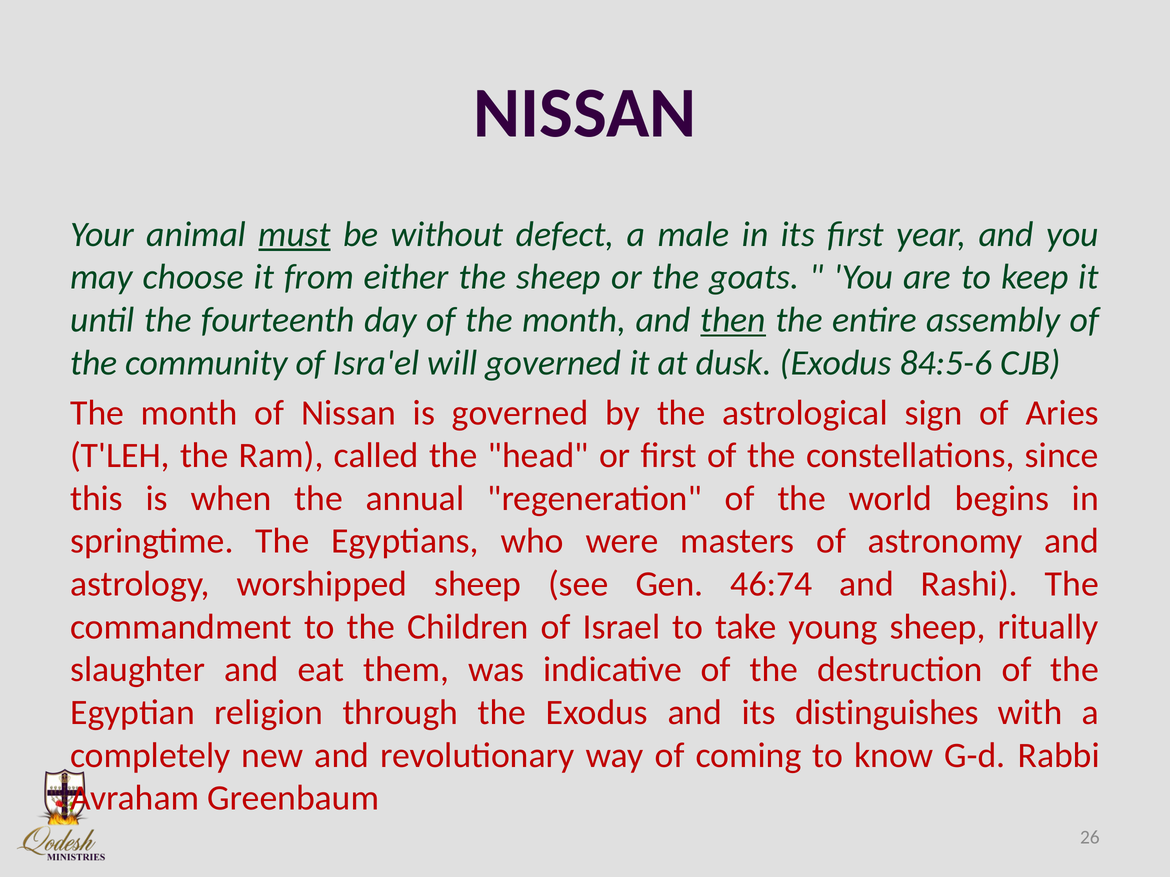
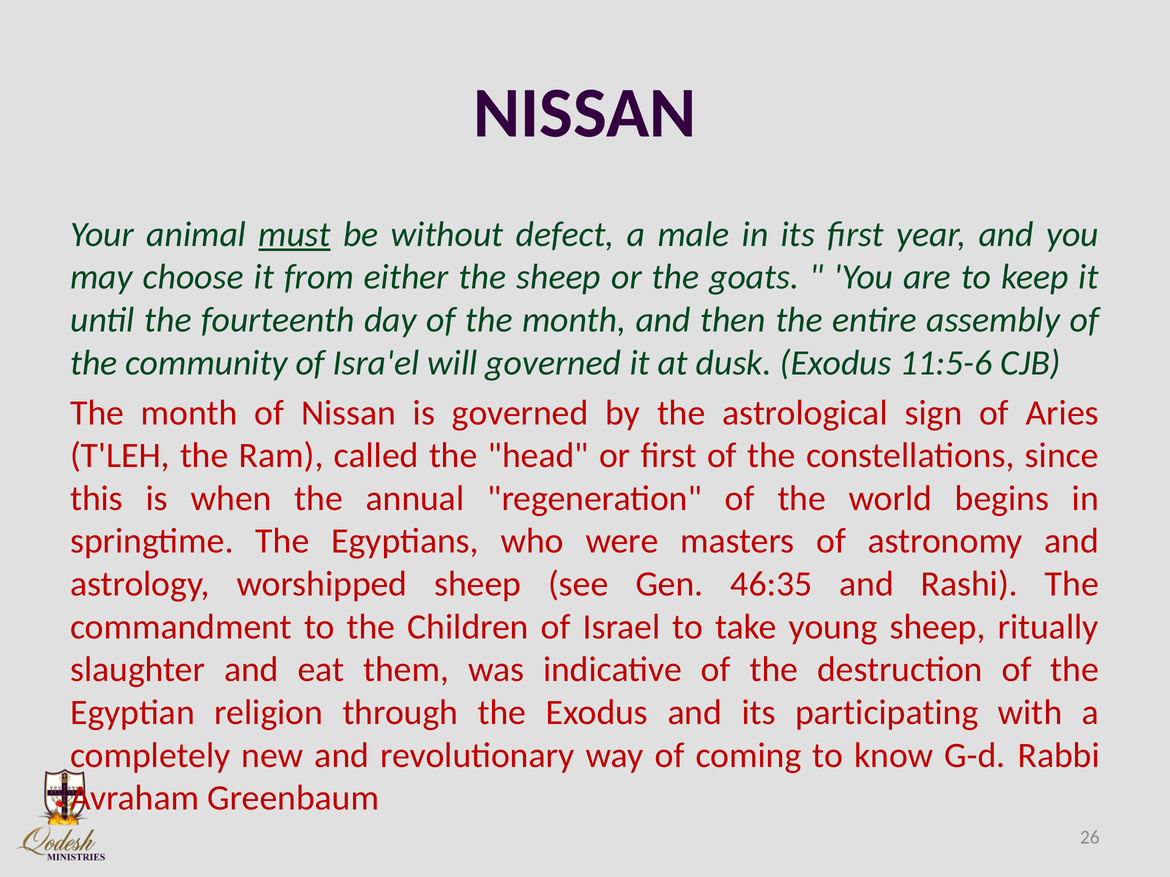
then underline: present -> none
84:5-6: 84:5-6 -> 11:5-6
46:74: 46:74 -> 46:35
distinguishes: distinguishes -> participating
